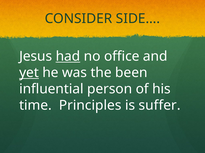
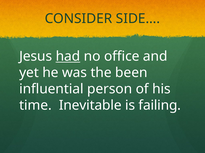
yet underline: present -> none
Principles: Principles -> Inevitable
suffer: suffer -> failing
